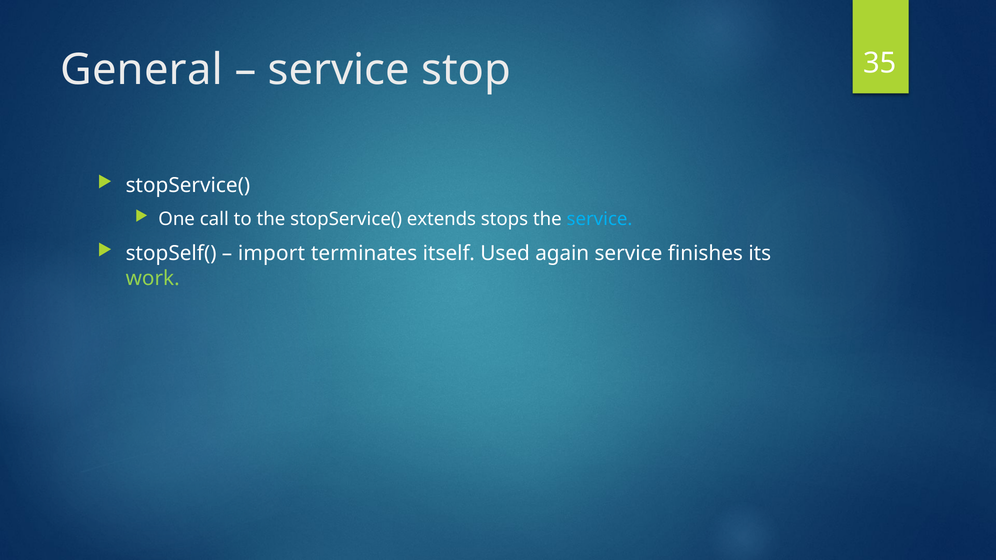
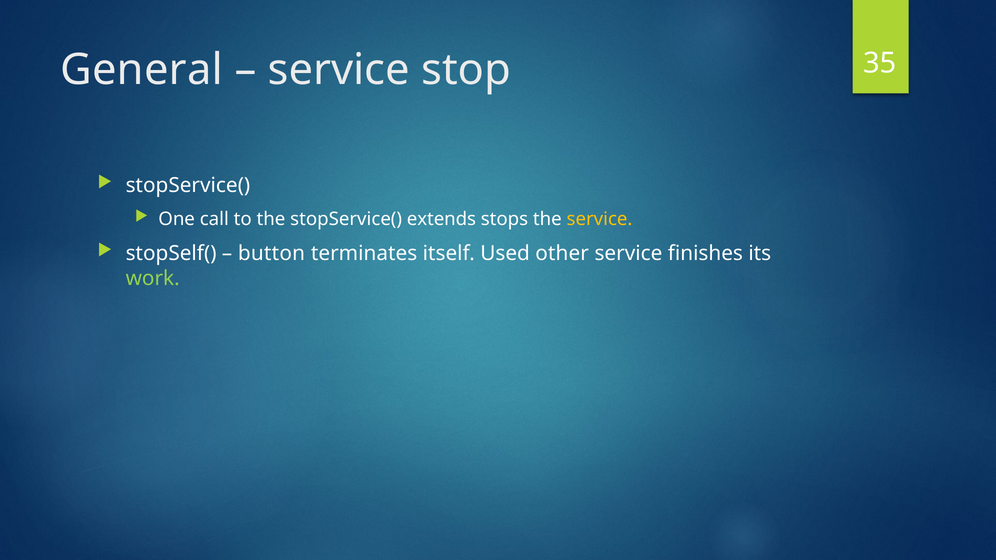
service at (600, 219) colour: light blue -> yellow
import: import -> button
again: again -> other
